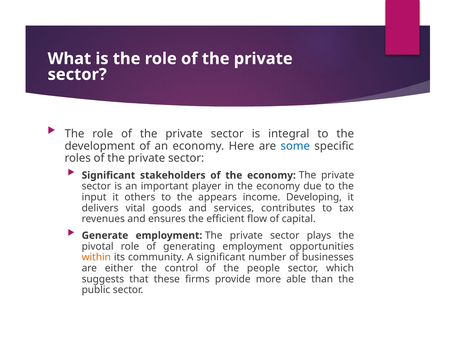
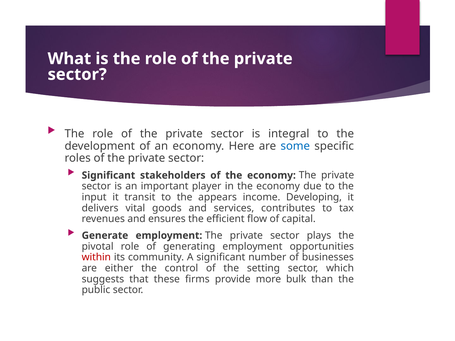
others: others -> transit
within colour: orange -> red
people: people -> setting
able: able -> bulk
